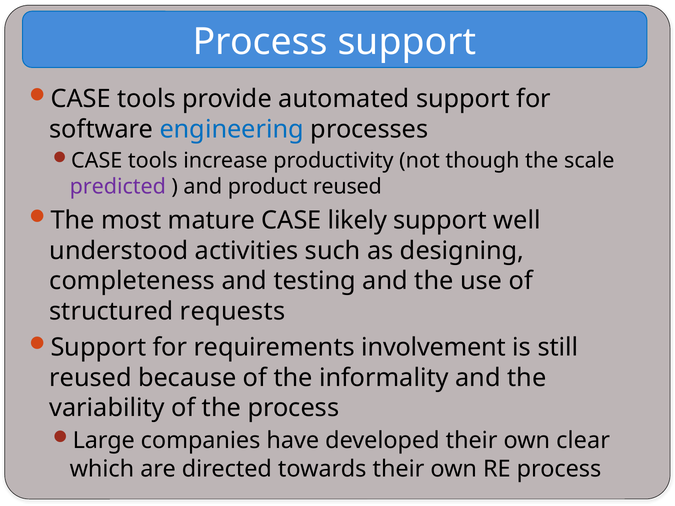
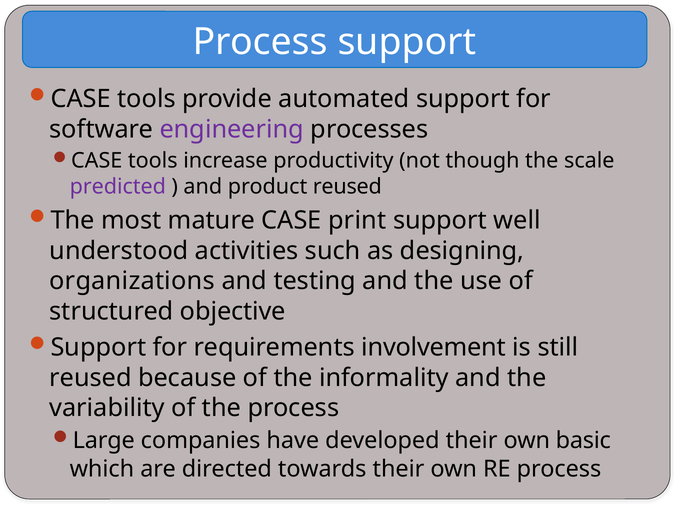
engineering colour: blue -> purple
likely: likely -> print
completeness: completeness -> organizations
requests: requests -> objective
clear: clear -> basic
